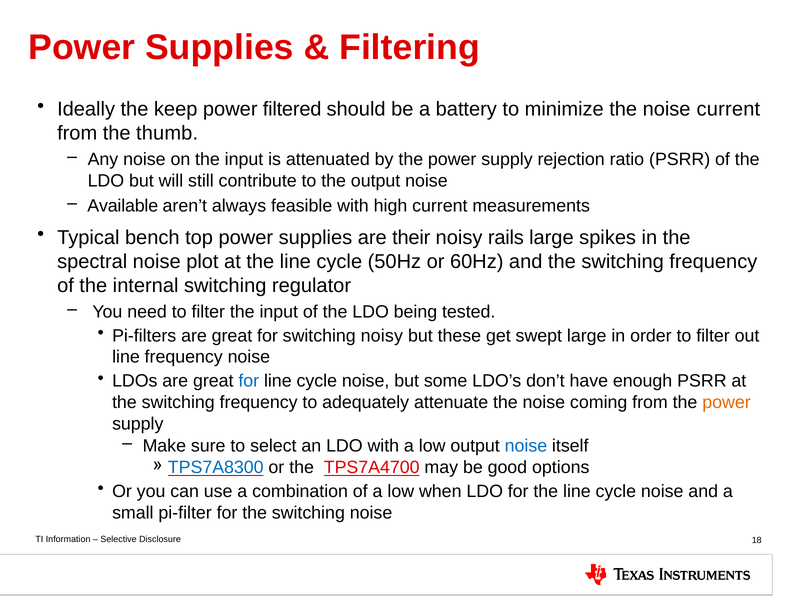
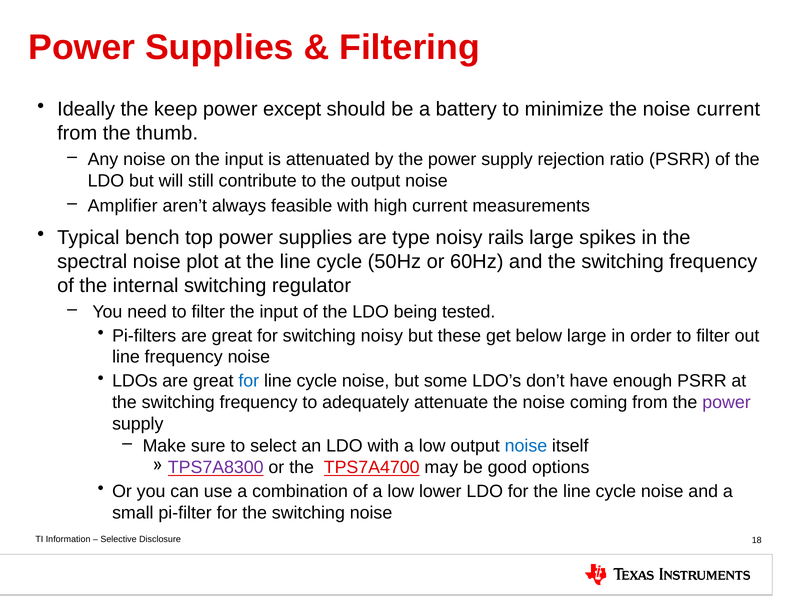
filtered: filtered -> except
Available: Available -> Amplifier
their: their -> type
swept: swept -> below
power at (727, 403) colour: orange -> purple
TPS7A8300 colour: blue -> purple
when: when -> lower
